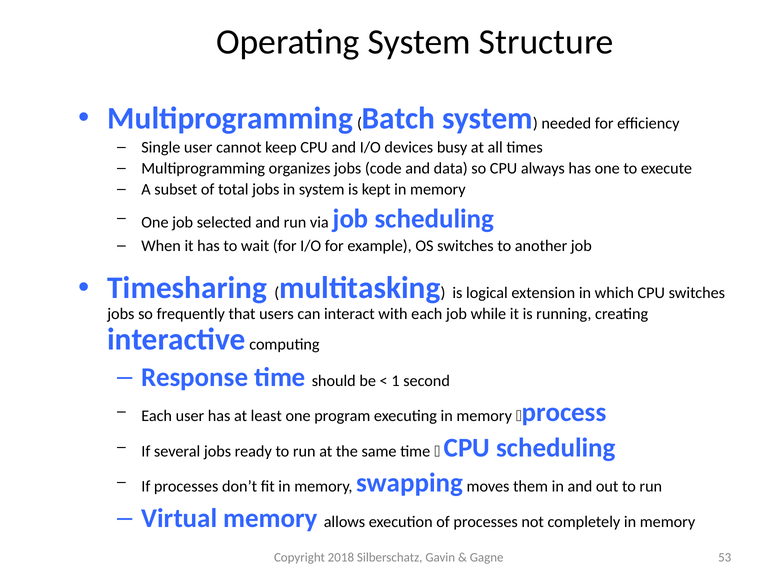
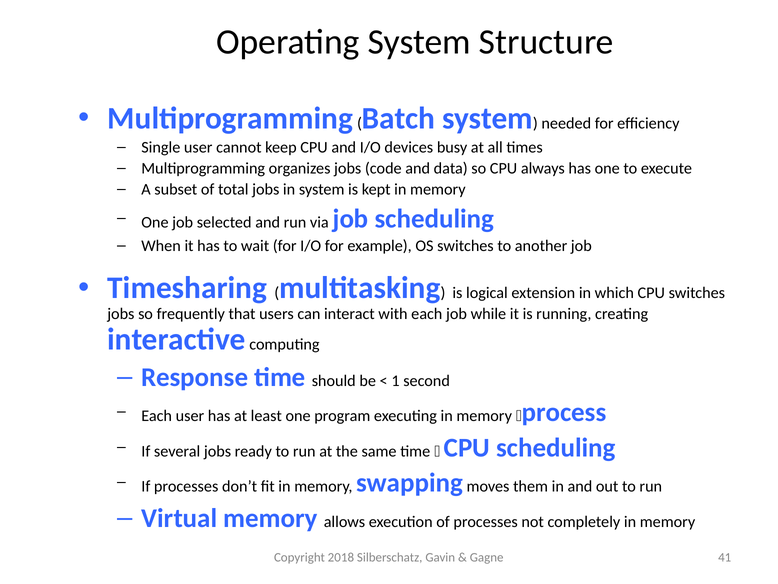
53: 53 -> 41
